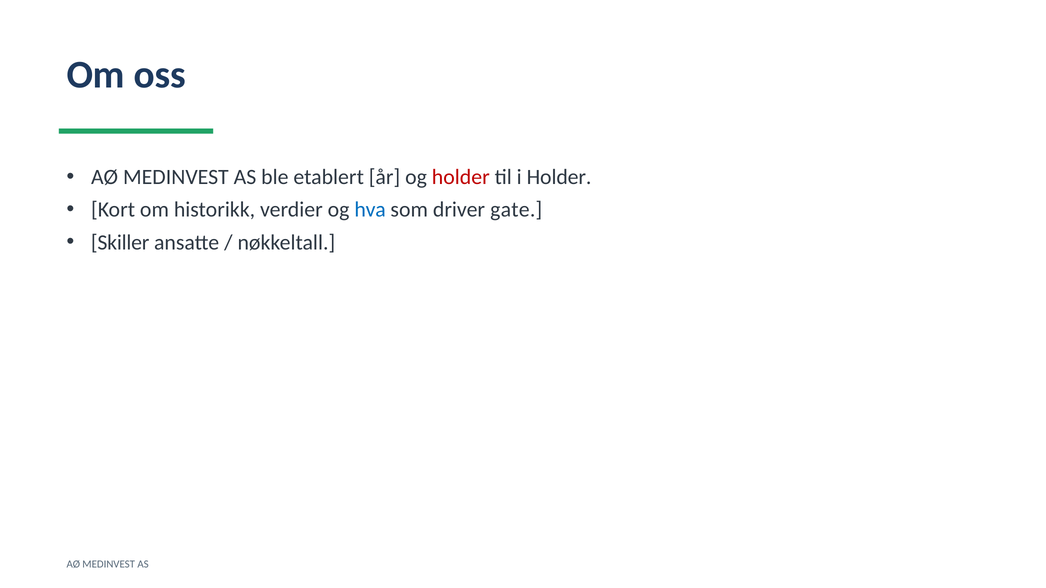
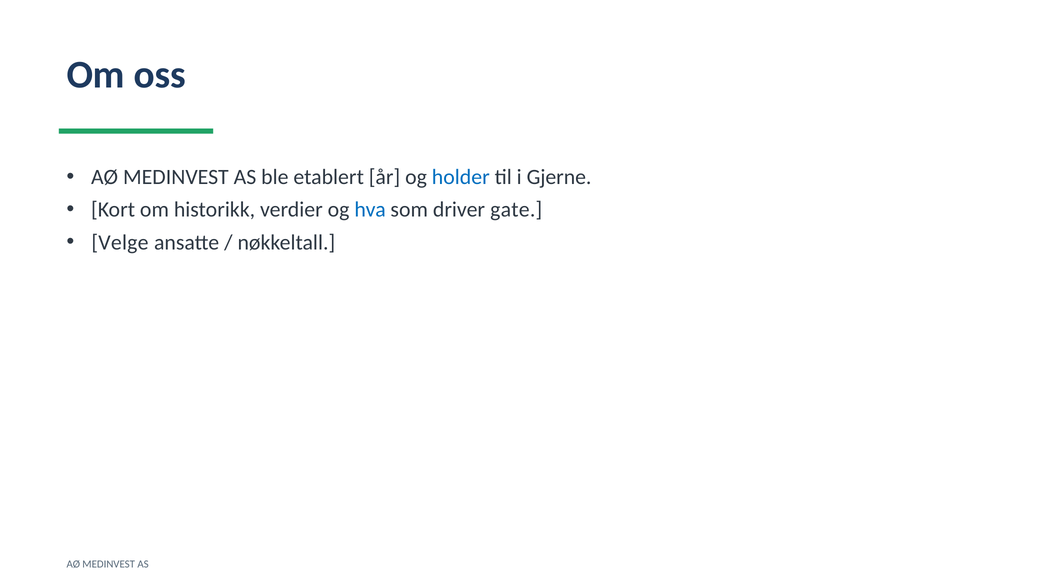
holder at (461, 177) colour: red -> blue
i Holder: Holder -> Gjerne
Skiller: Skiller -> Velge
